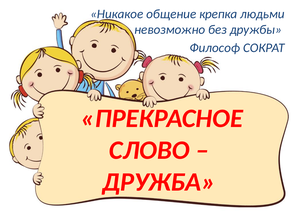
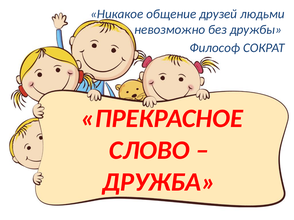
крепка: крепка -> друзей
